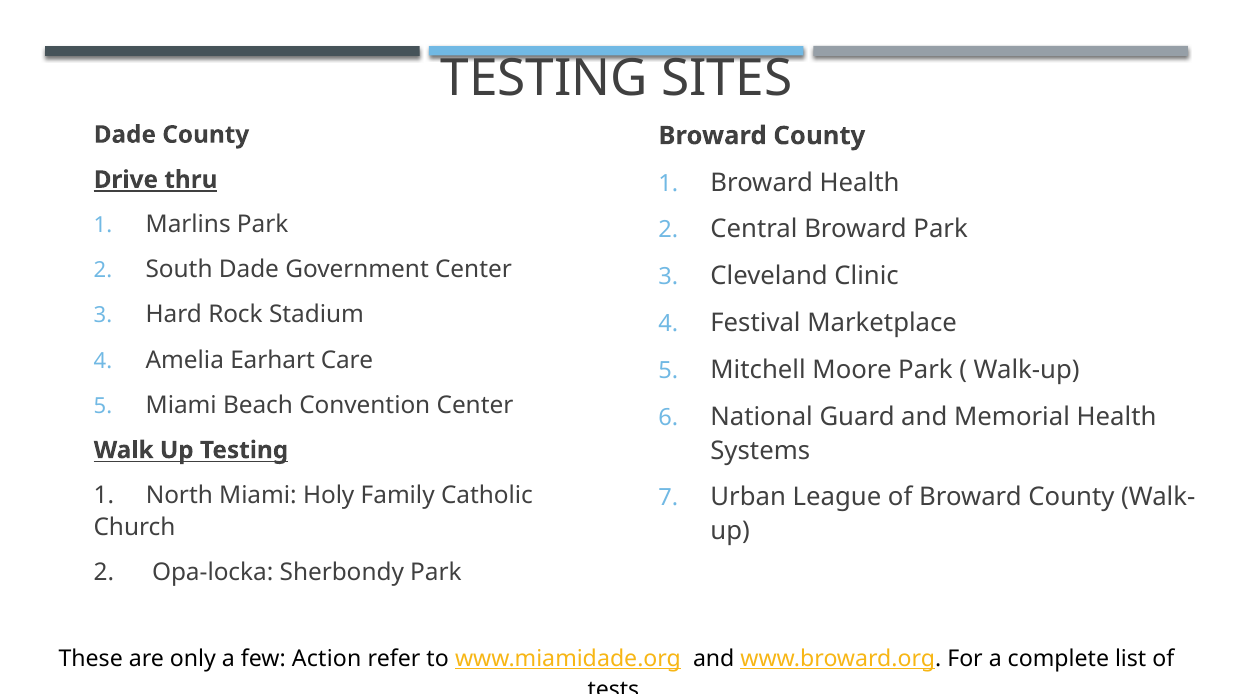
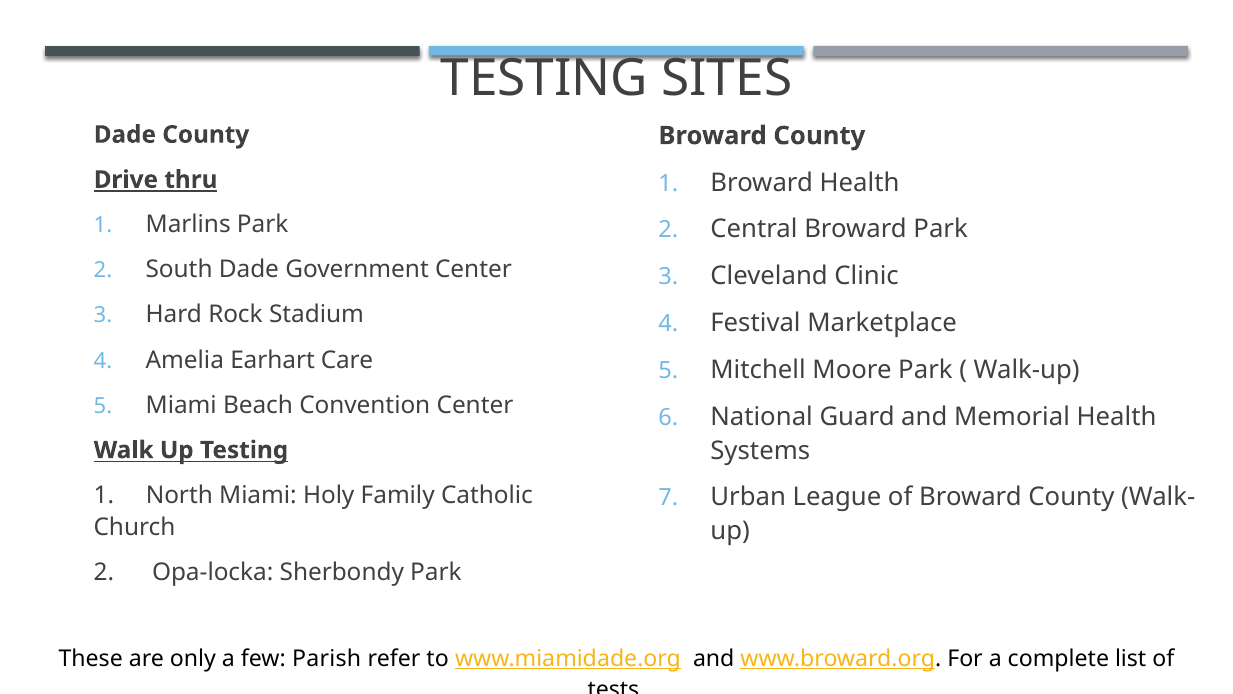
Action: Action -> Parish
